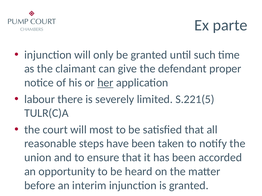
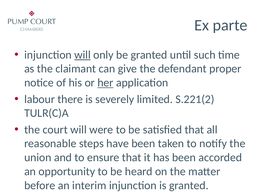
will at (83, 55) underline: none -> present
S.221(5: S.221(5 -> S.221(2
most: most -> were
